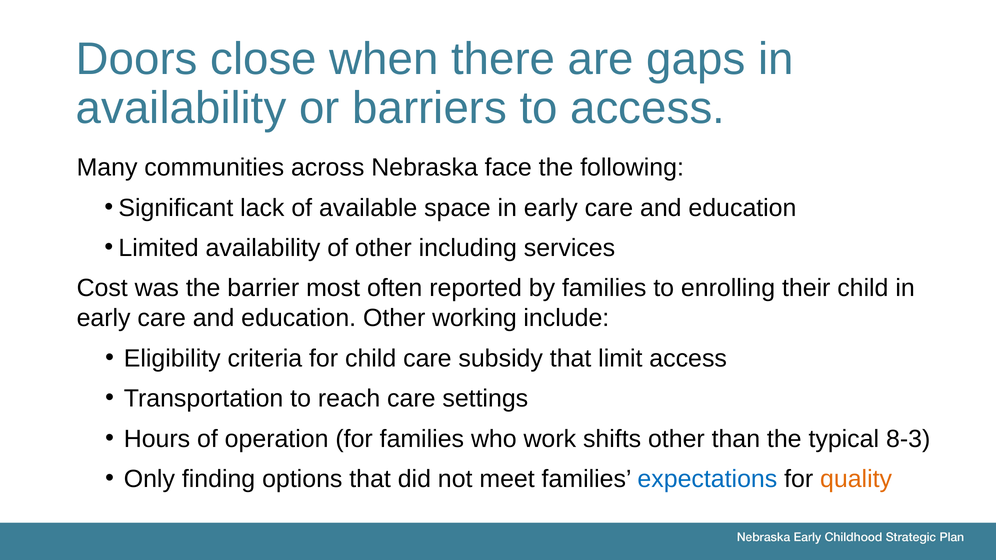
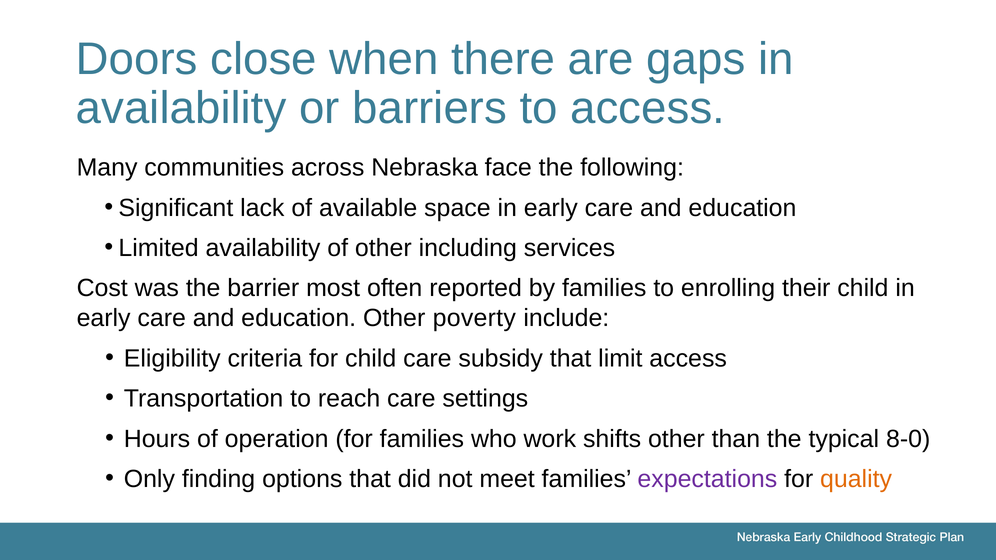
working: working -> poverty
8-3: 8-3 -> 8-0
expectations colour: blue -> purple
